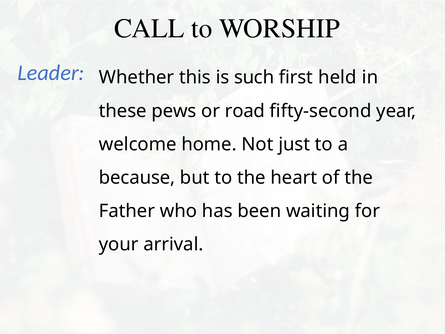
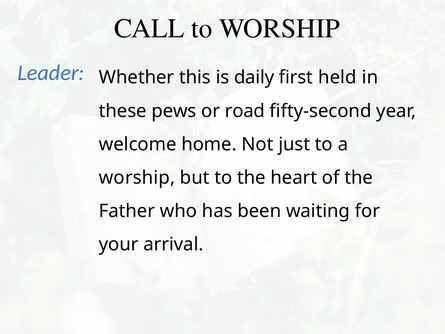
such: such -> daily
because at (137, 178): because -> worship
